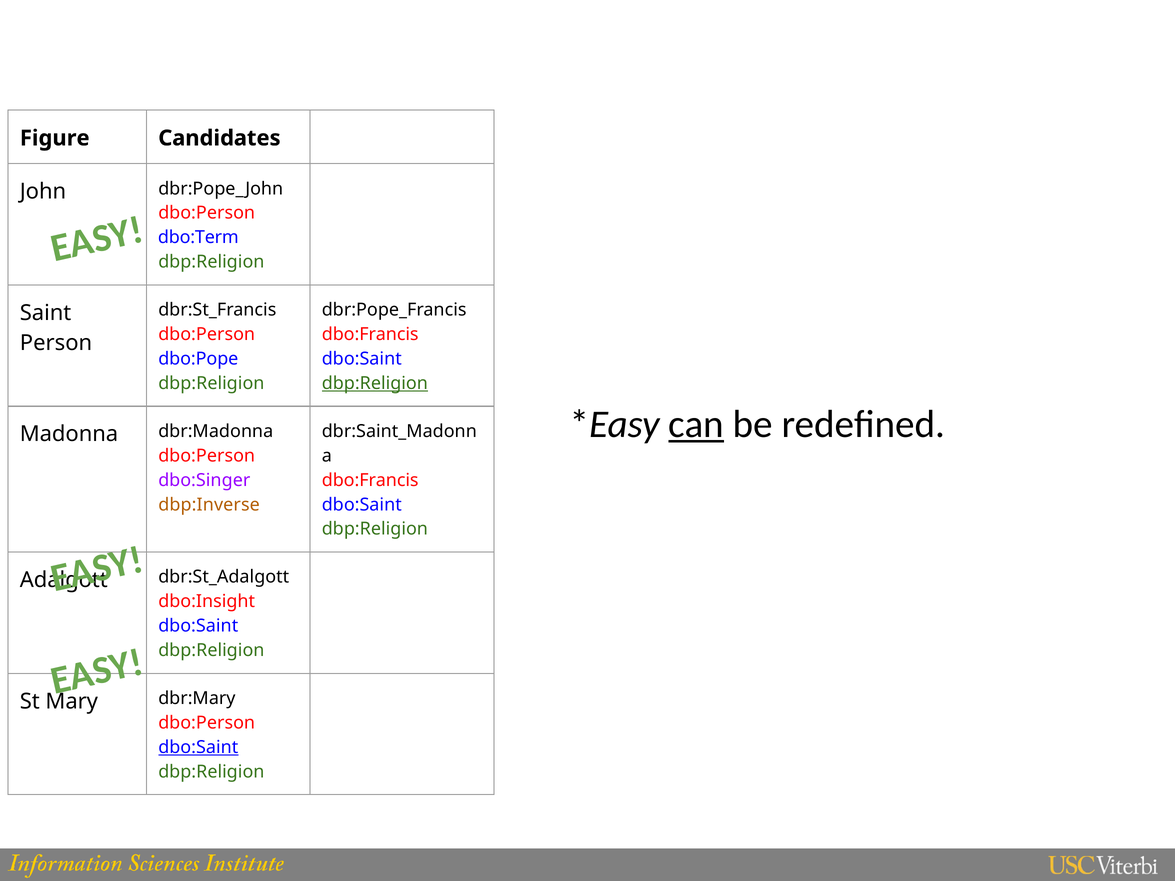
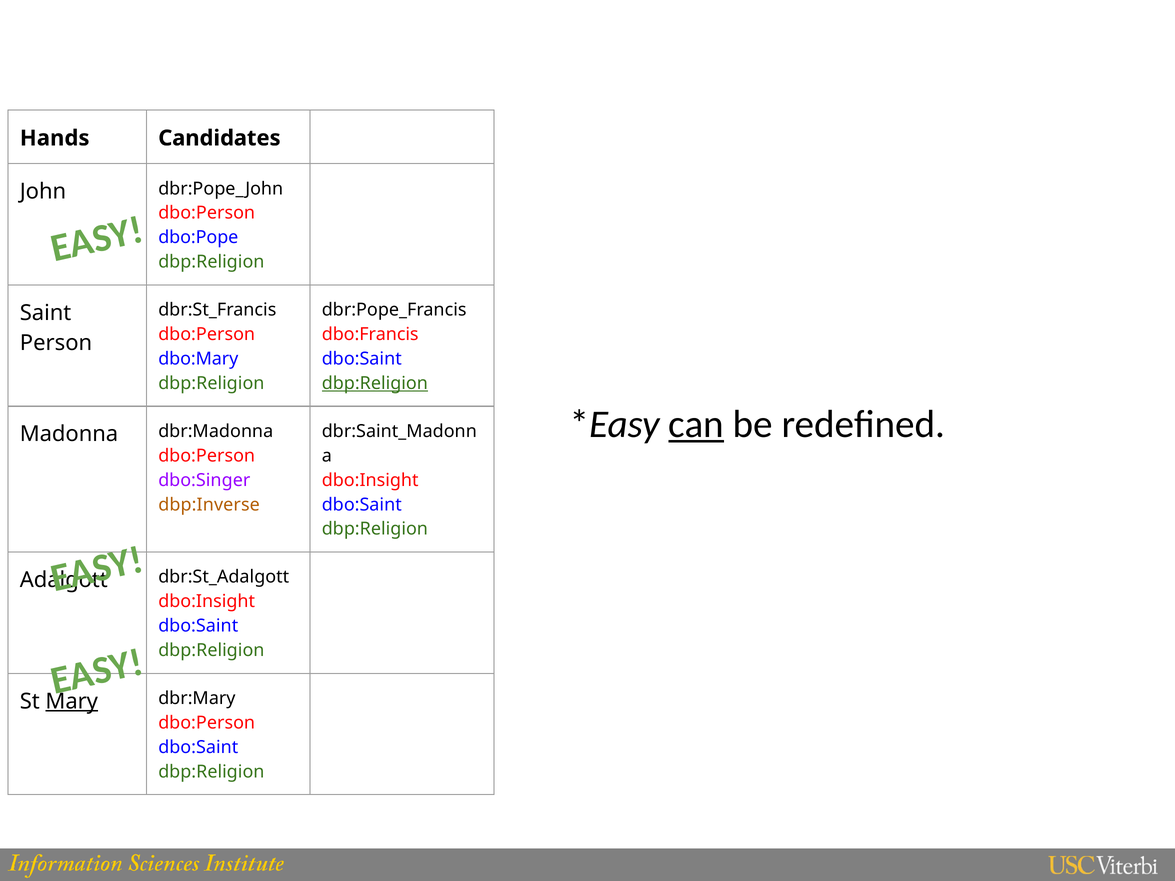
Figure: Figure -> Hands
dbo:Term: dbo:Term -> dbo:Pope
dbo:Pope: dbo:Pope -> dbo:Mary
dbo:Francis at (370, 480): dbo:Francis -> dbo:Insight
Mary underline: none -> present
dbo:Saint at (198, 747) underline: present -> none
